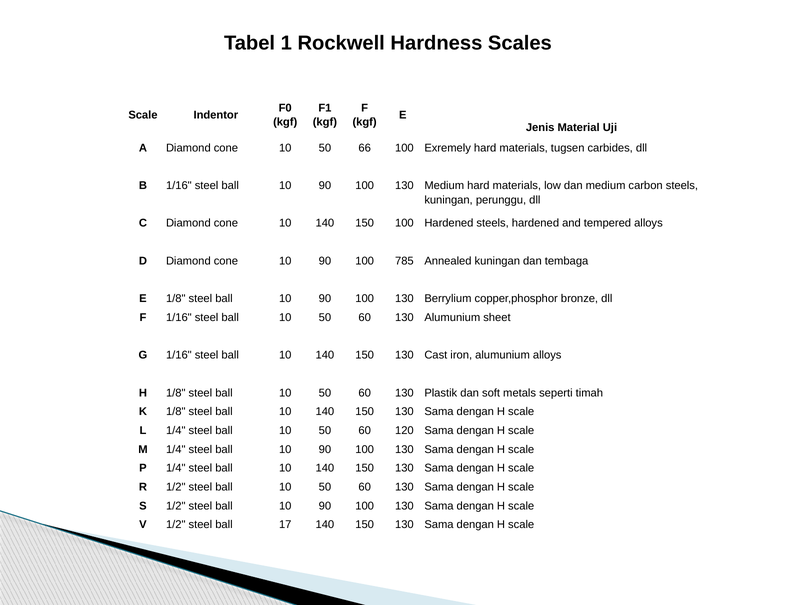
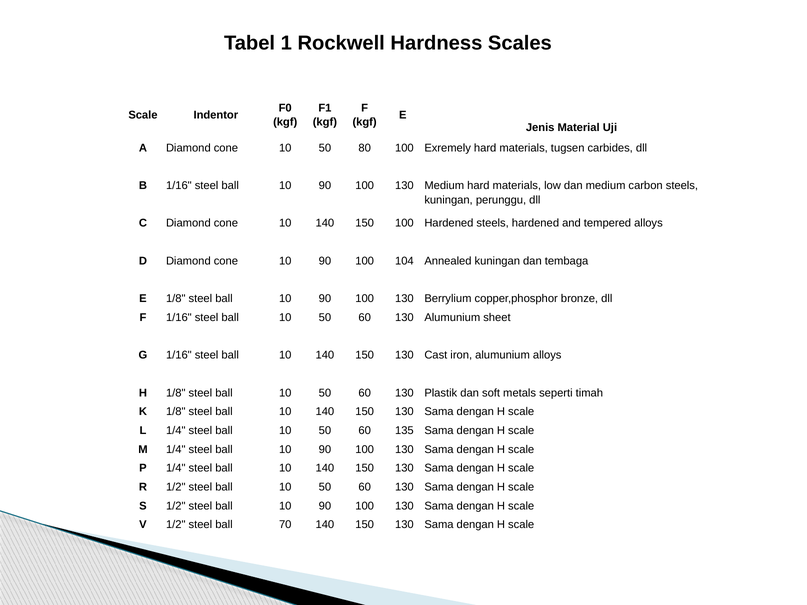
66: 66 -> 80
785: 785 -> 104
120: 120 -> 135
17: 17 -> 70
